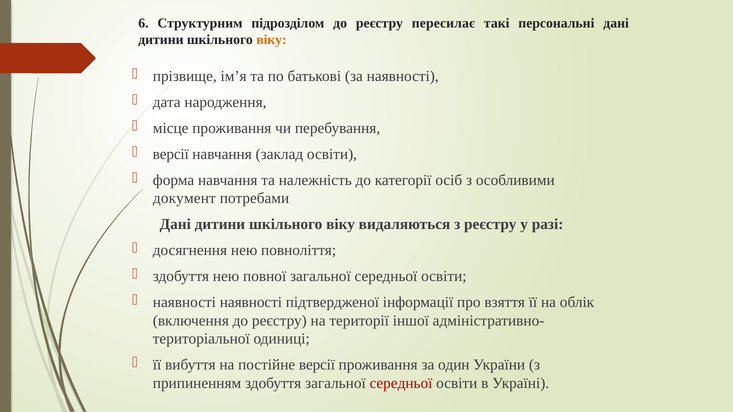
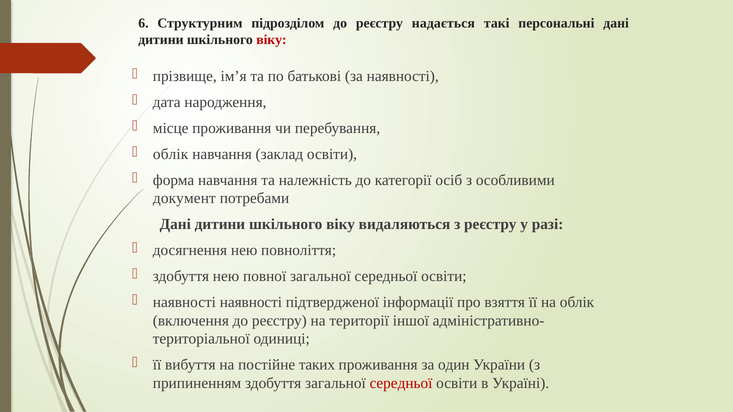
пересилає: пересилає -> надається
віку at (271, 40) colour: orange -> red
версії at (171, 154): версії -> облік
постійне версії: версії -> таких
